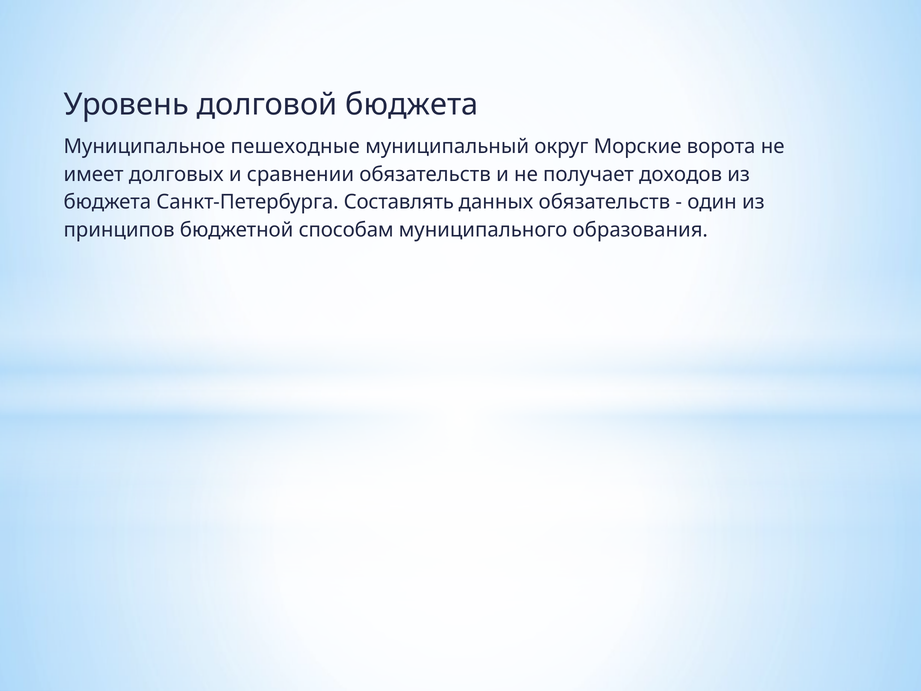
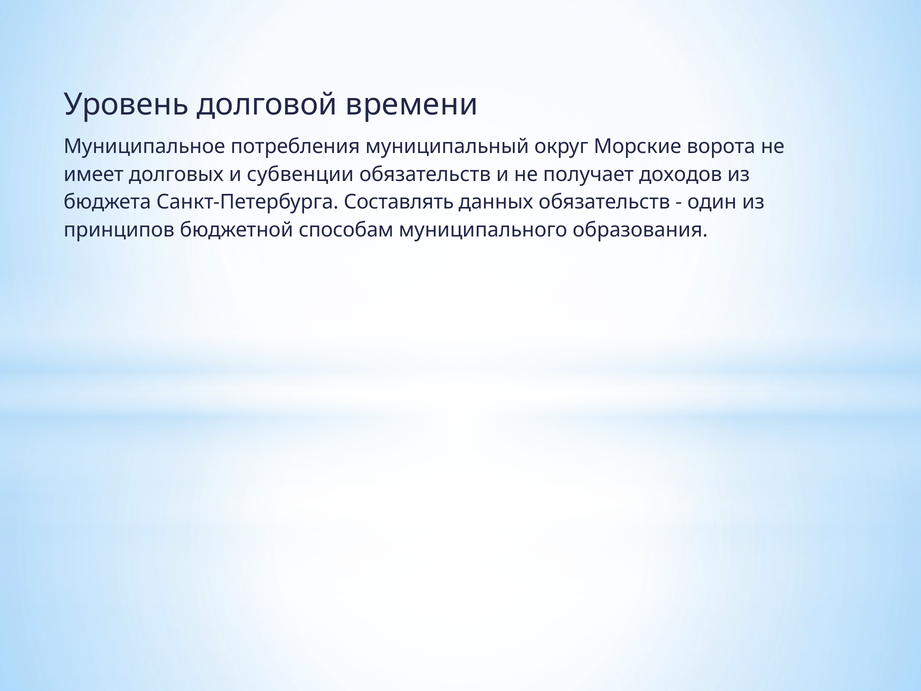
долговой бюджета: бюджета -> времени
пешеходные: пешеходные -> потребления
сравнении: сравнении -> субвенции
